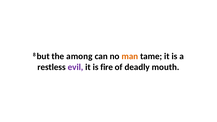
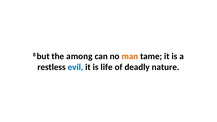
evil colour: purple -> blue
fire: fire -> life
mouth: mouth -> nature
